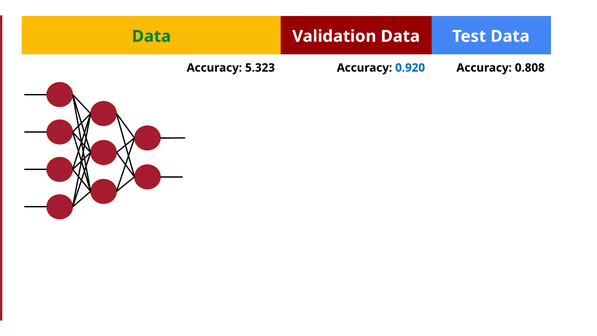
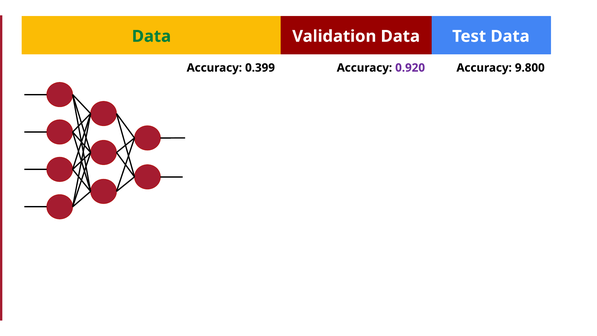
5.323: 5.323 -> 0.399
0.920 colour: blue -> purple
0.808: 0.808 -> 9.800
